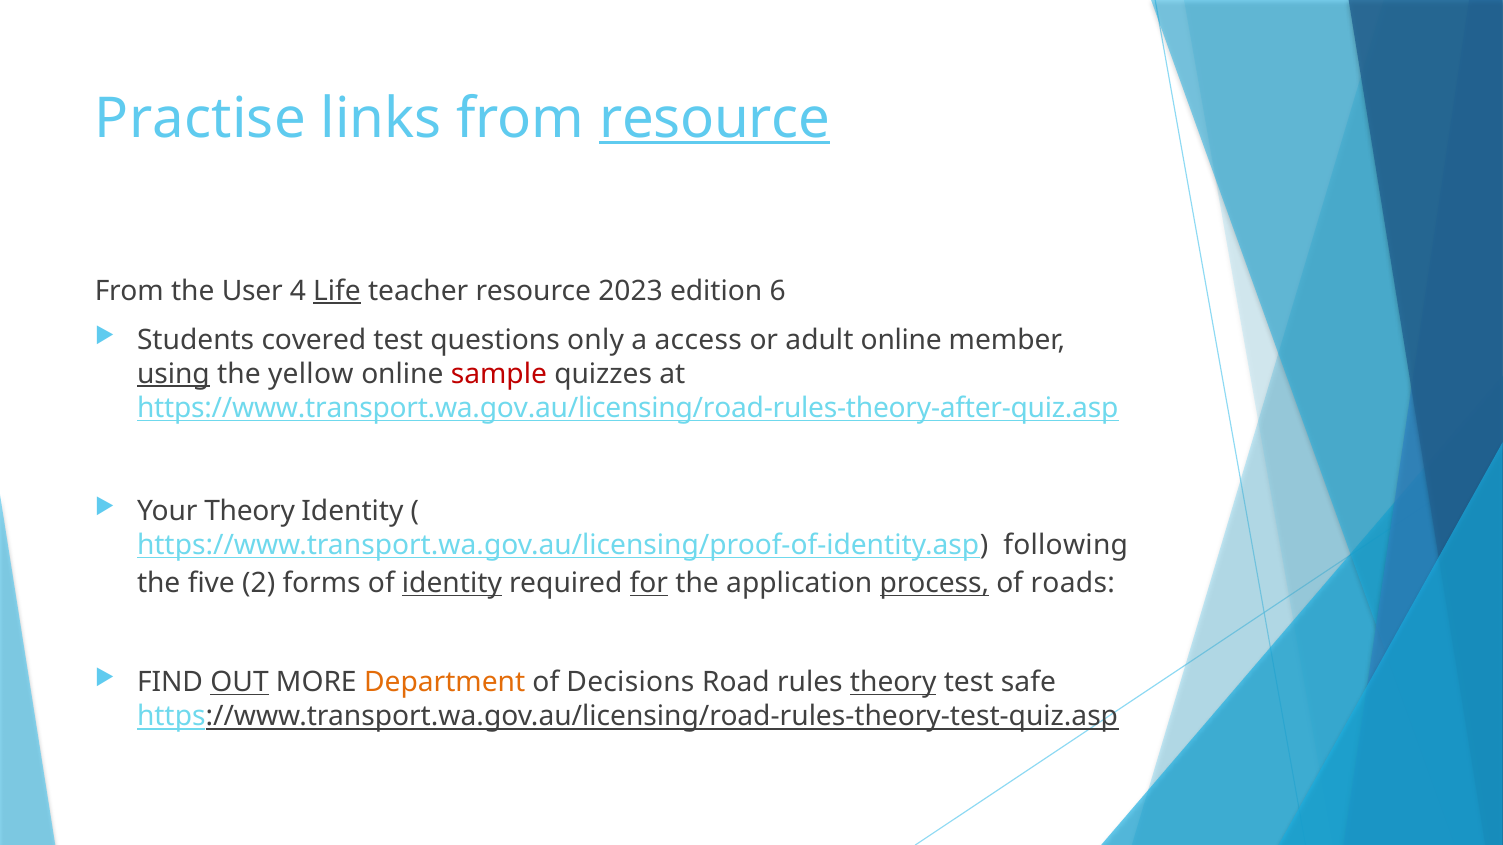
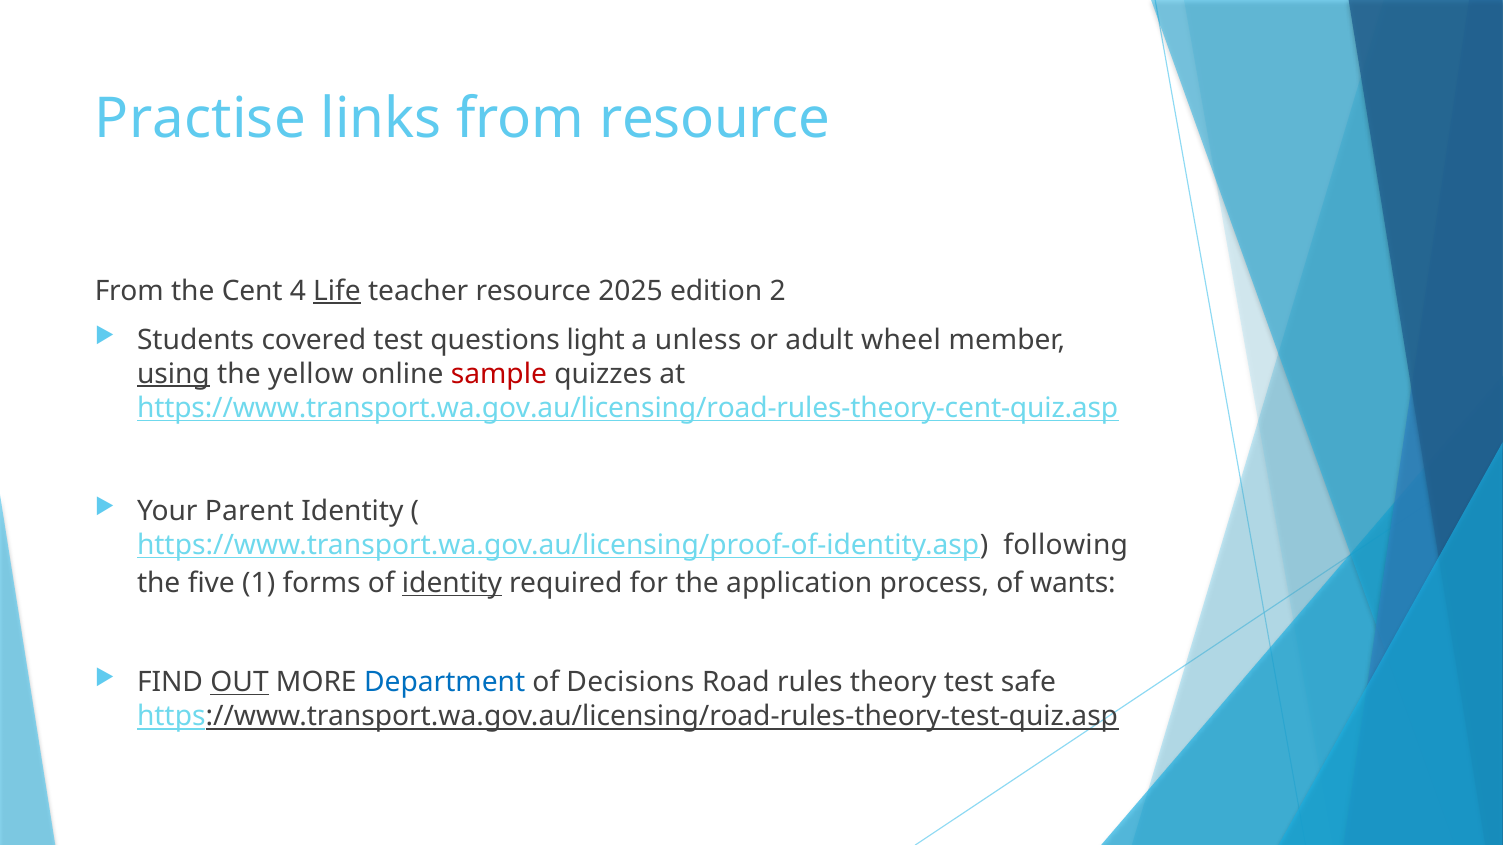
resource at (715, 119) underline: present -> none
User: User -> Cent
2023: 2023 -> 2025
6: 6 -> 2
only: only -> light
access: access -> unless
adult online: online -> wheel
https://www.transport.wa.gov.au/licensing/road-rules-theory-after-quiz.asp: https://www.transport.wa.gov.au/licensing/road-rules-theory-after-quiz.asp -> https://www.transport.wa.gov.au/licensing/road-rules-theory-cent-quiz.asp
Your Theory: Theory -> Parent
2: 2 -> 1
for underline: present -> none
process underline: present -> none
roads: roads -> wants
Department colour: orange -> blue
theory at (893, 683) underline: present -> none
